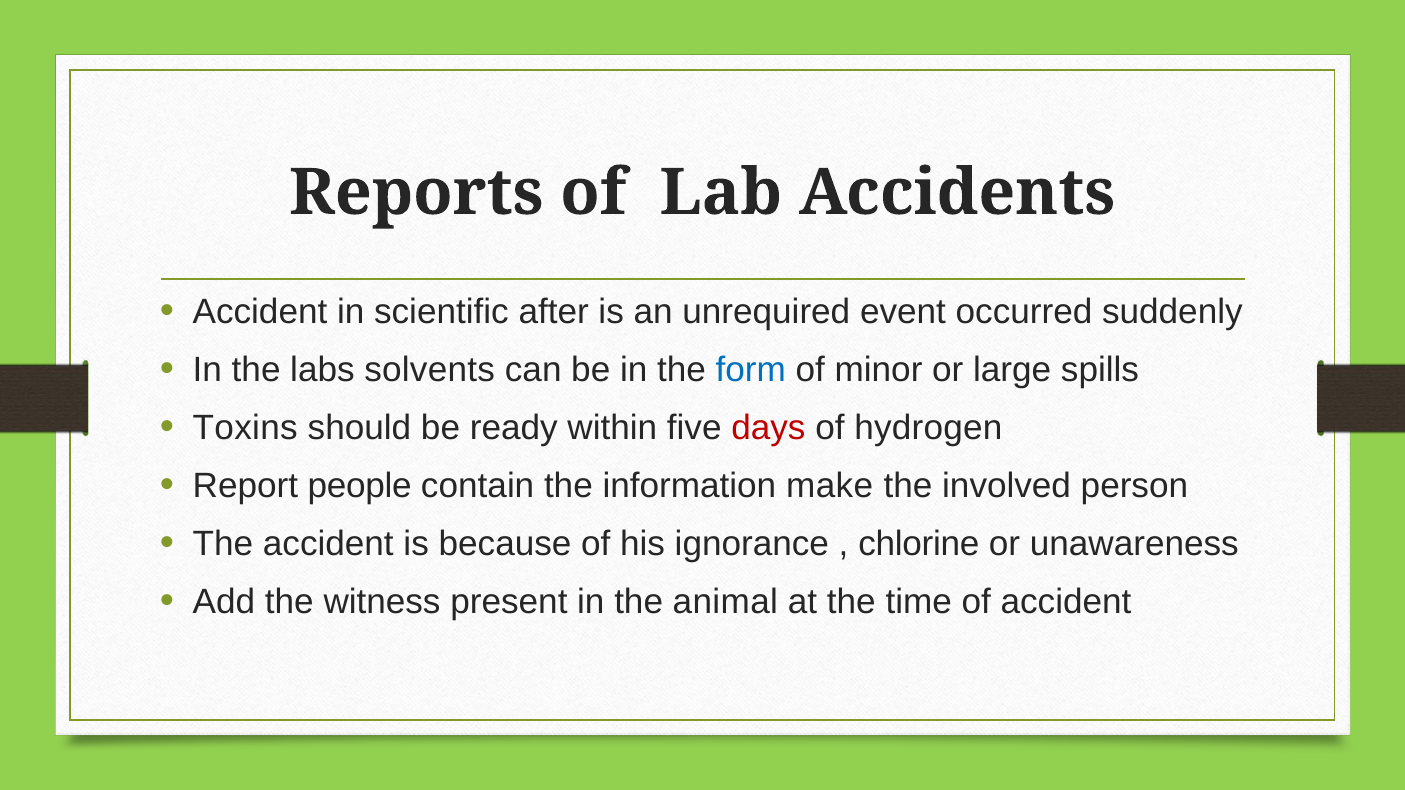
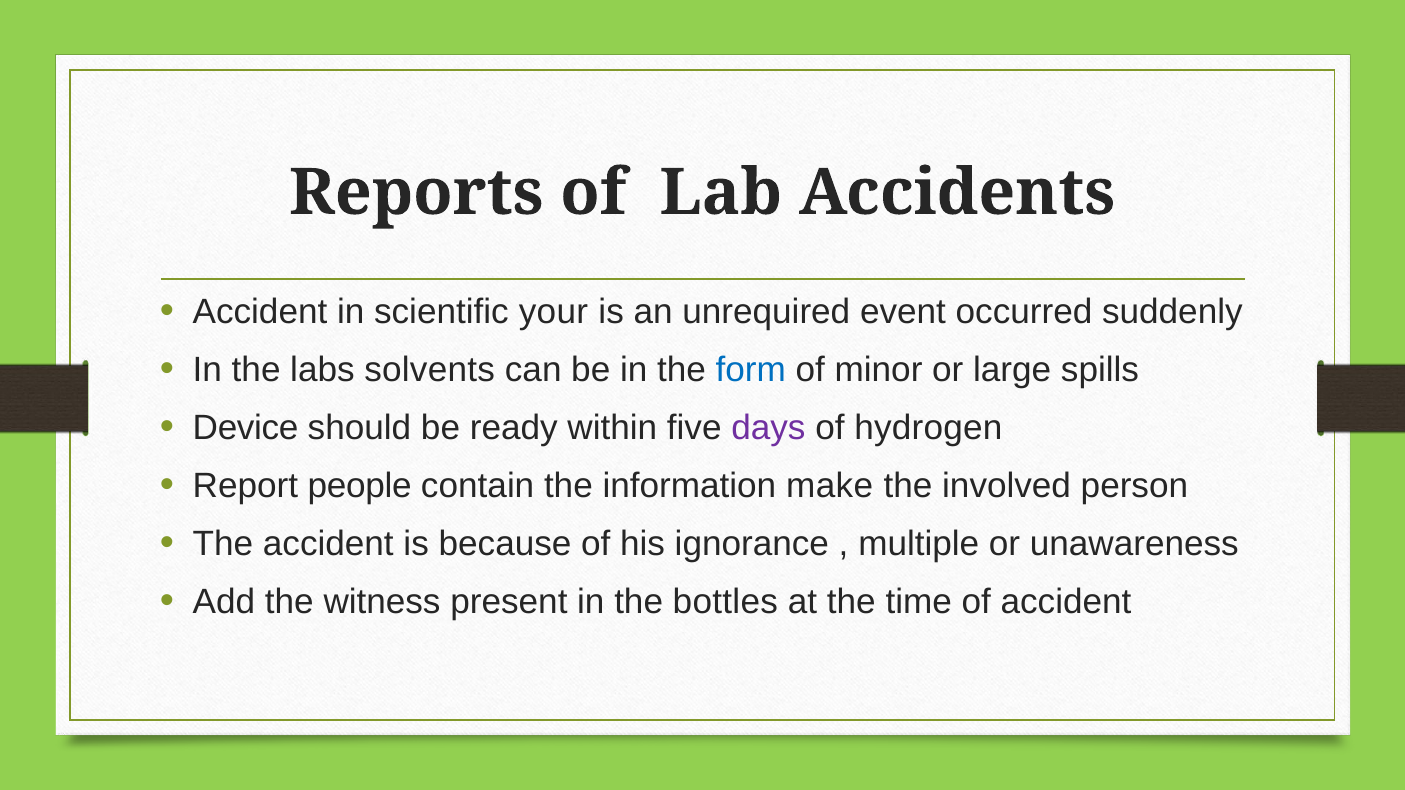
after: after -> your
Toxins: Toxins -> Device
days colour: red -> purple
chlorine: chlorine -> multiple
animal: animal -> bottles
